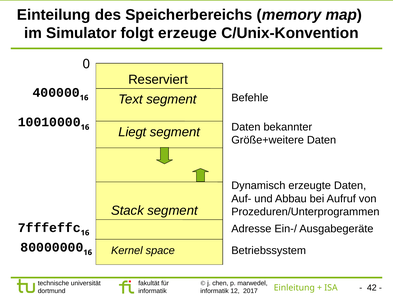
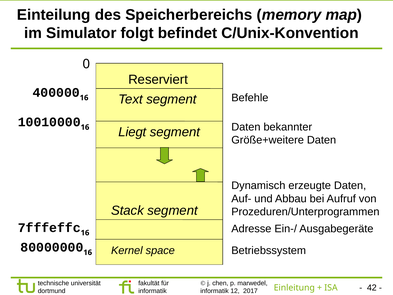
erzeuge: erzeuge -> befindet
